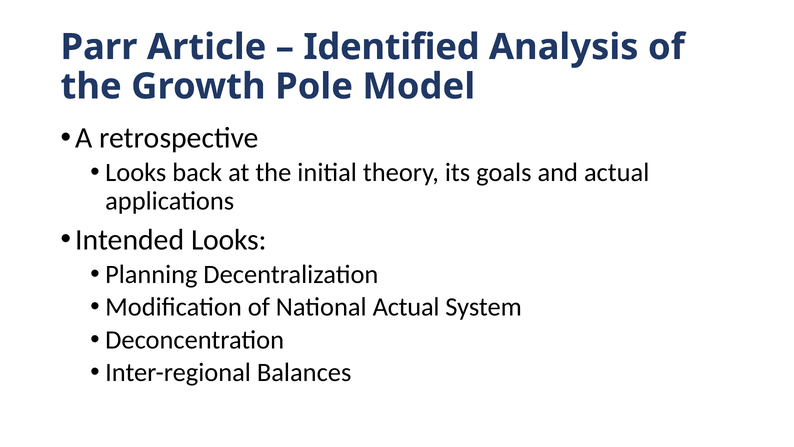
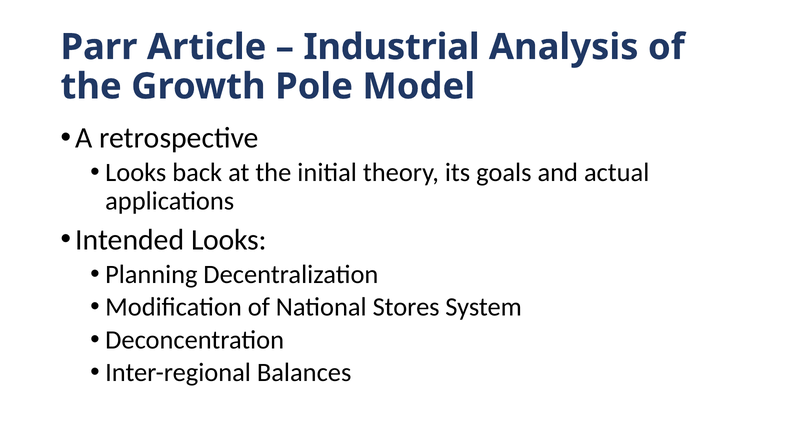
Identified: Identified -> Industrial
National Actual: Actual -> Stores
